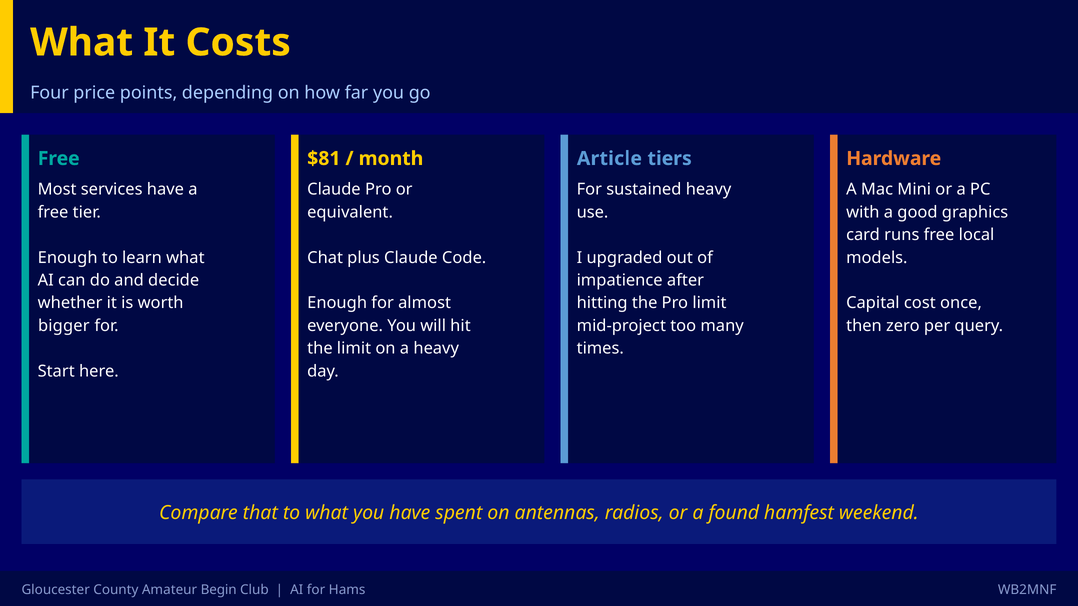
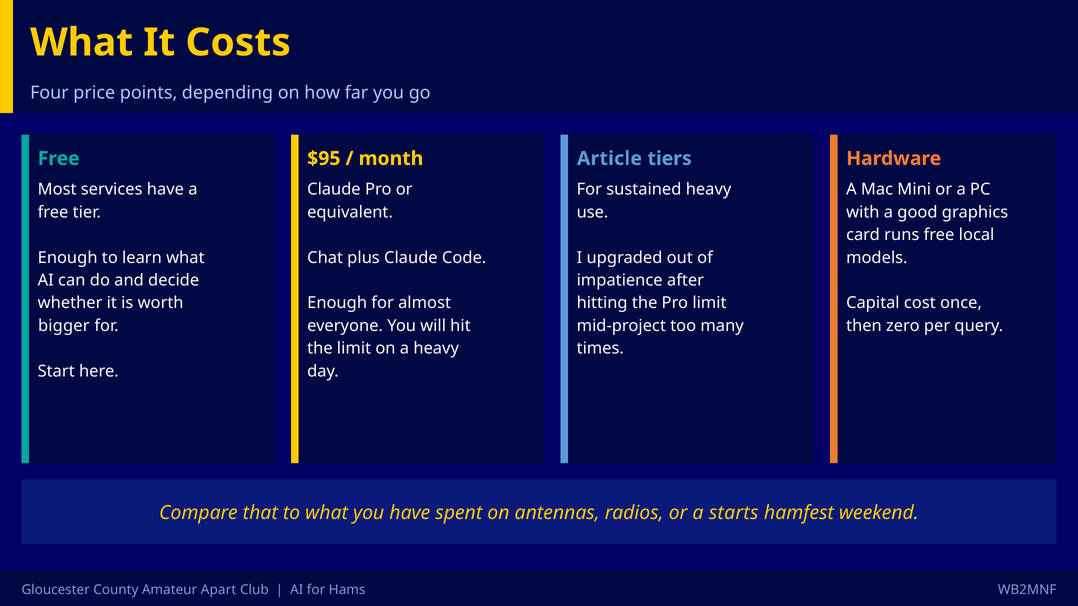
$81: $81 -> $95
found: found -> starts
Begin: Begin -> Apart
